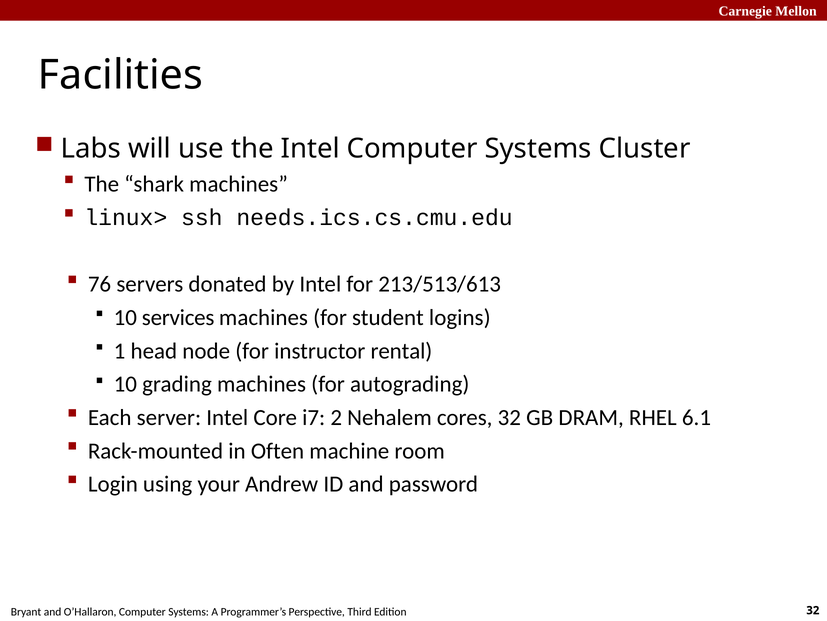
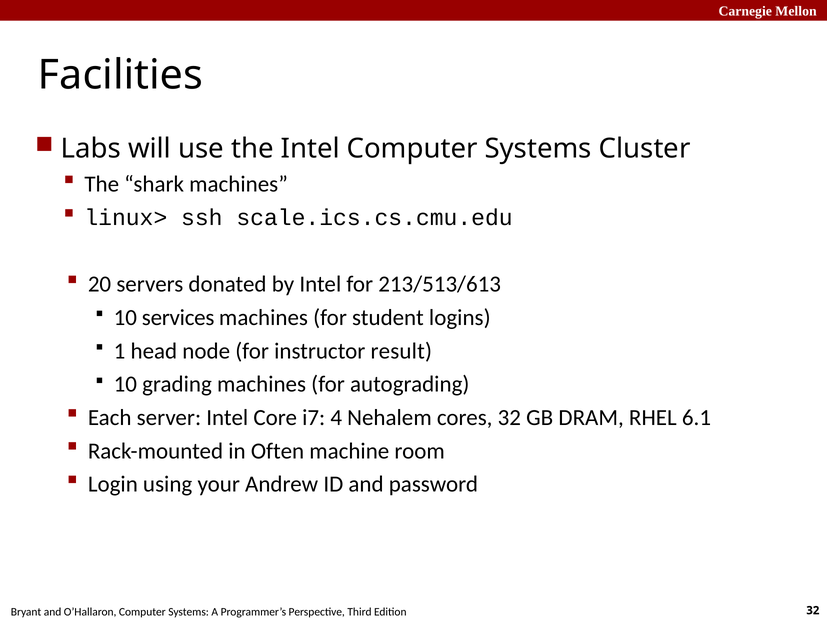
needs.ics.cs.cmu.edu: needs.ics.cs.cmu.edu -> scale.ics.cs.cmu.edu
76: 76 -> 20
rental: rental -> result
2: 2 -> 4
